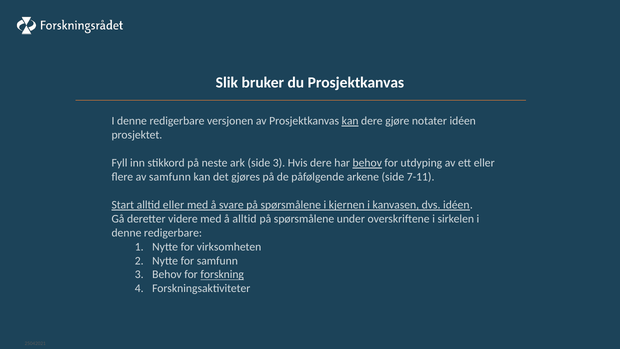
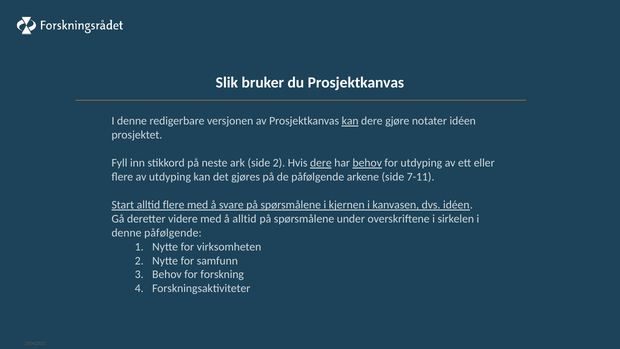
side 3: 3 -> 2
dere at (321, 163) underline: none -> present
av samfunn: samfunn -> utdyping
alltid eller: eller -> flere
redigerbare at (173, 233): redigerbare -> påfølgende
forskning underline: present -> none
